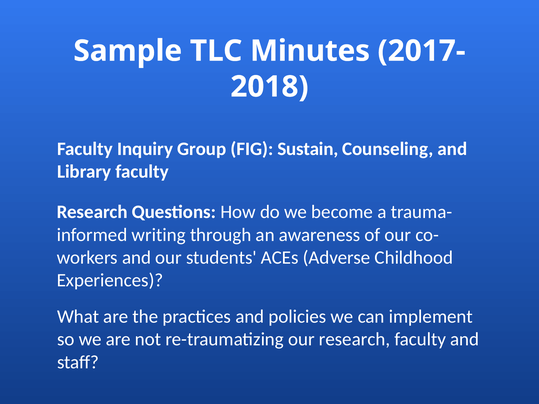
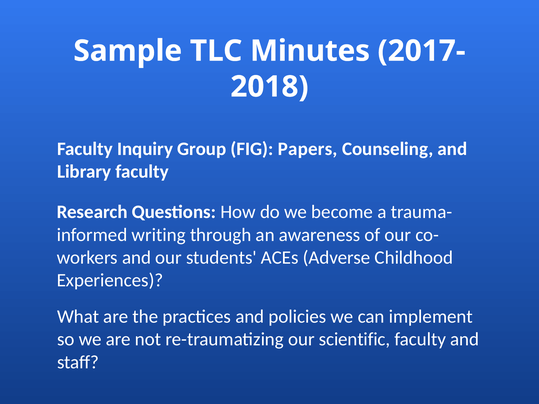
Sustain: Sustain -> Papers
our research: research -> scientific
